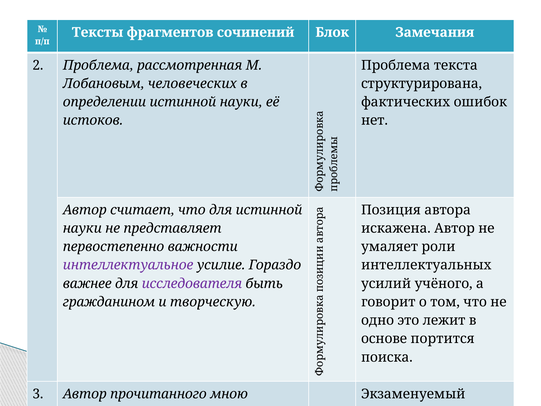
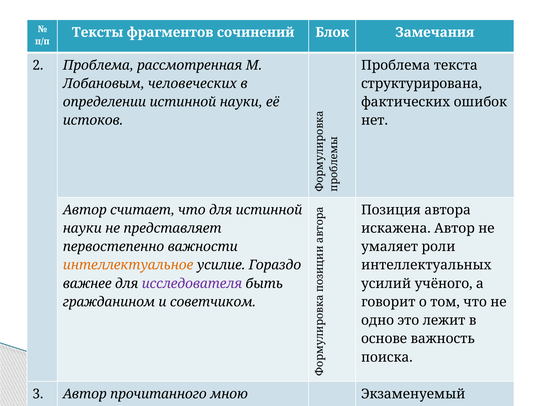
интеллектуальное colour: purple -> orange
творческую: творческую -> советчиком
портится: портится -> важность
